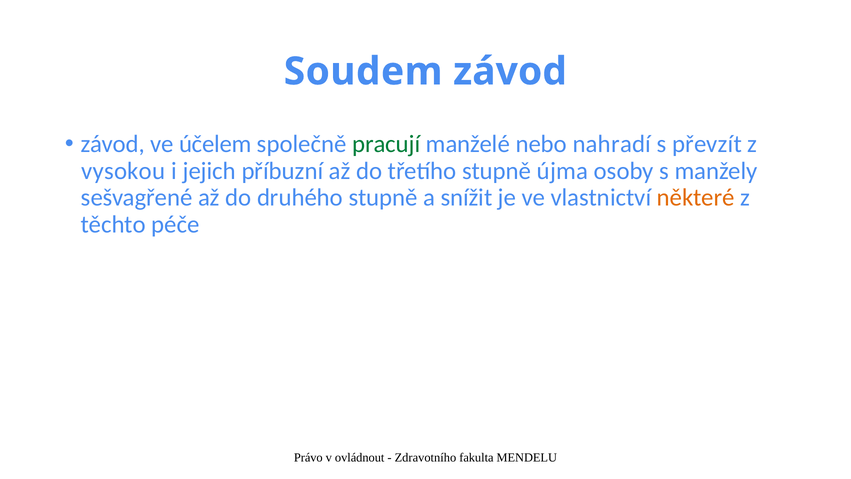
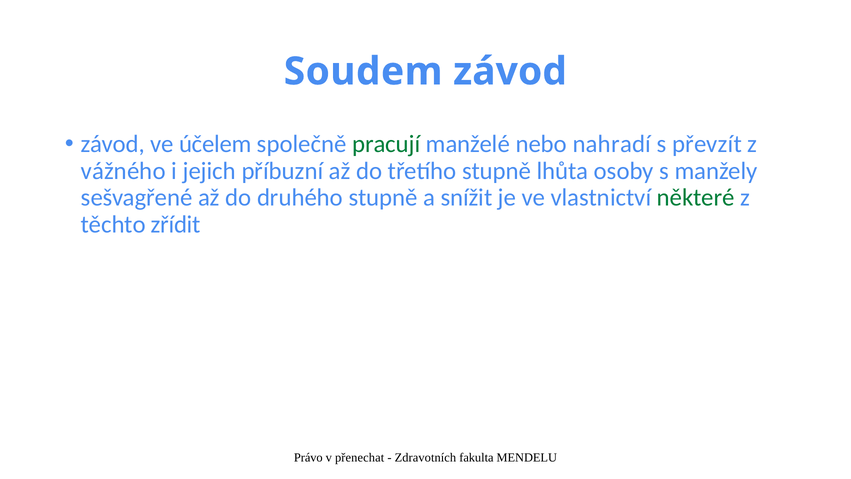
vysokou: vysokou -> vážného
újma: újma -> lhůta
některé colour: orange -> green
péče: péče -> zřídit
ovládnout: ovládnout -> přenechat
Zdravotního: Zdravotního -> Zdravotních
